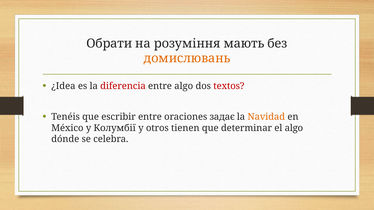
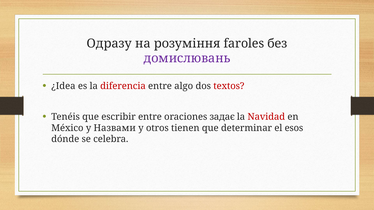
Обрати: Обрати -> Одразу
мають: мають -> faroles
домислювань colour: orange -> purple
Navidad colour: orange -> red
Колумбії: Колумбії -> Назвами
el algo: algo -> esos
